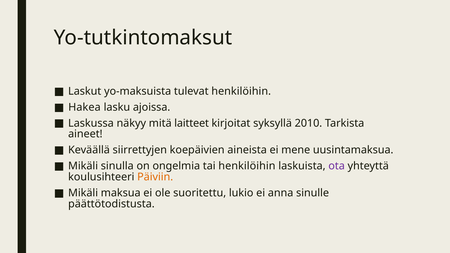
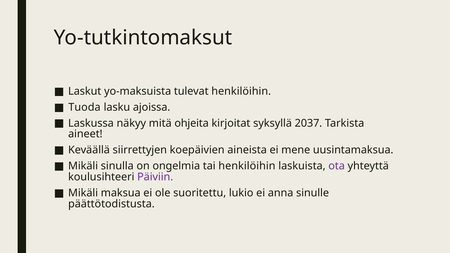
Hakea: Hakea -> Tuoda
laitteet: laitteet -> ohjeita
2010: 2010 -> 2037
Päiviin colour: orange -> purple
